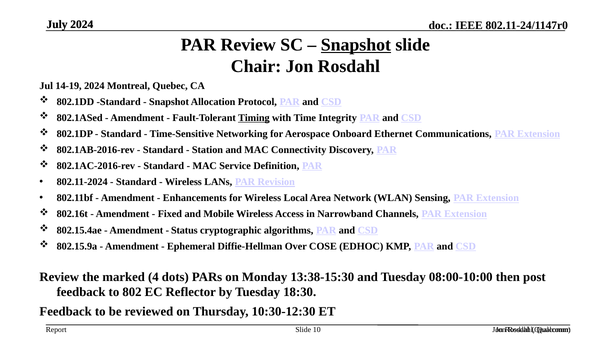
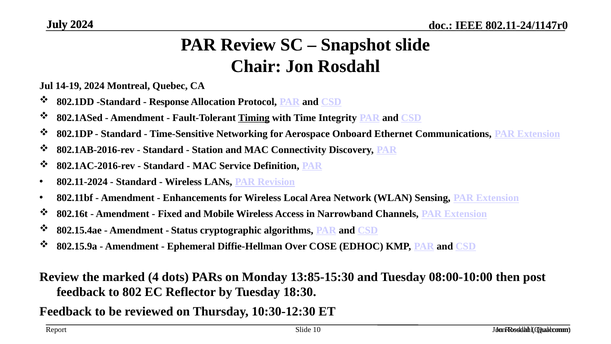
Snapshot at (356, 45) underline: present -> none
Snapshot at (169, 102): Snapshot -> Response
13:38-15:30: 13:38-15:30 -> 13:85-15:30
